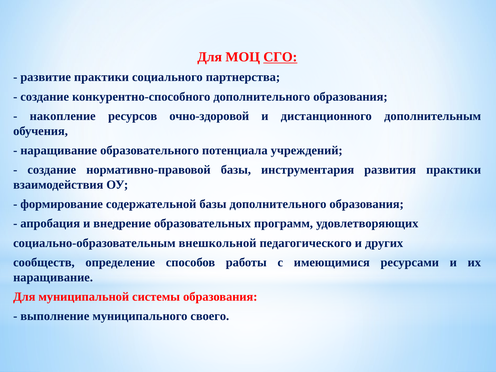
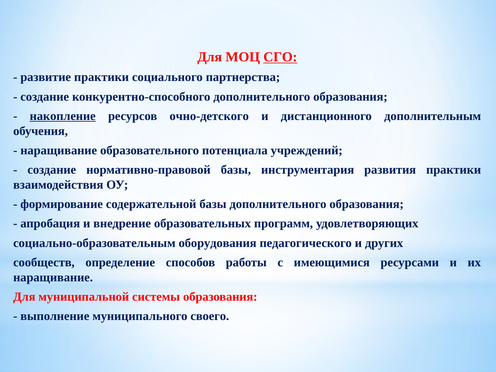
накопление underline: none -> present
очно-здоровой: очно-здоровой -> очно-детского
внешкольной: внешкольной -> оборудования
